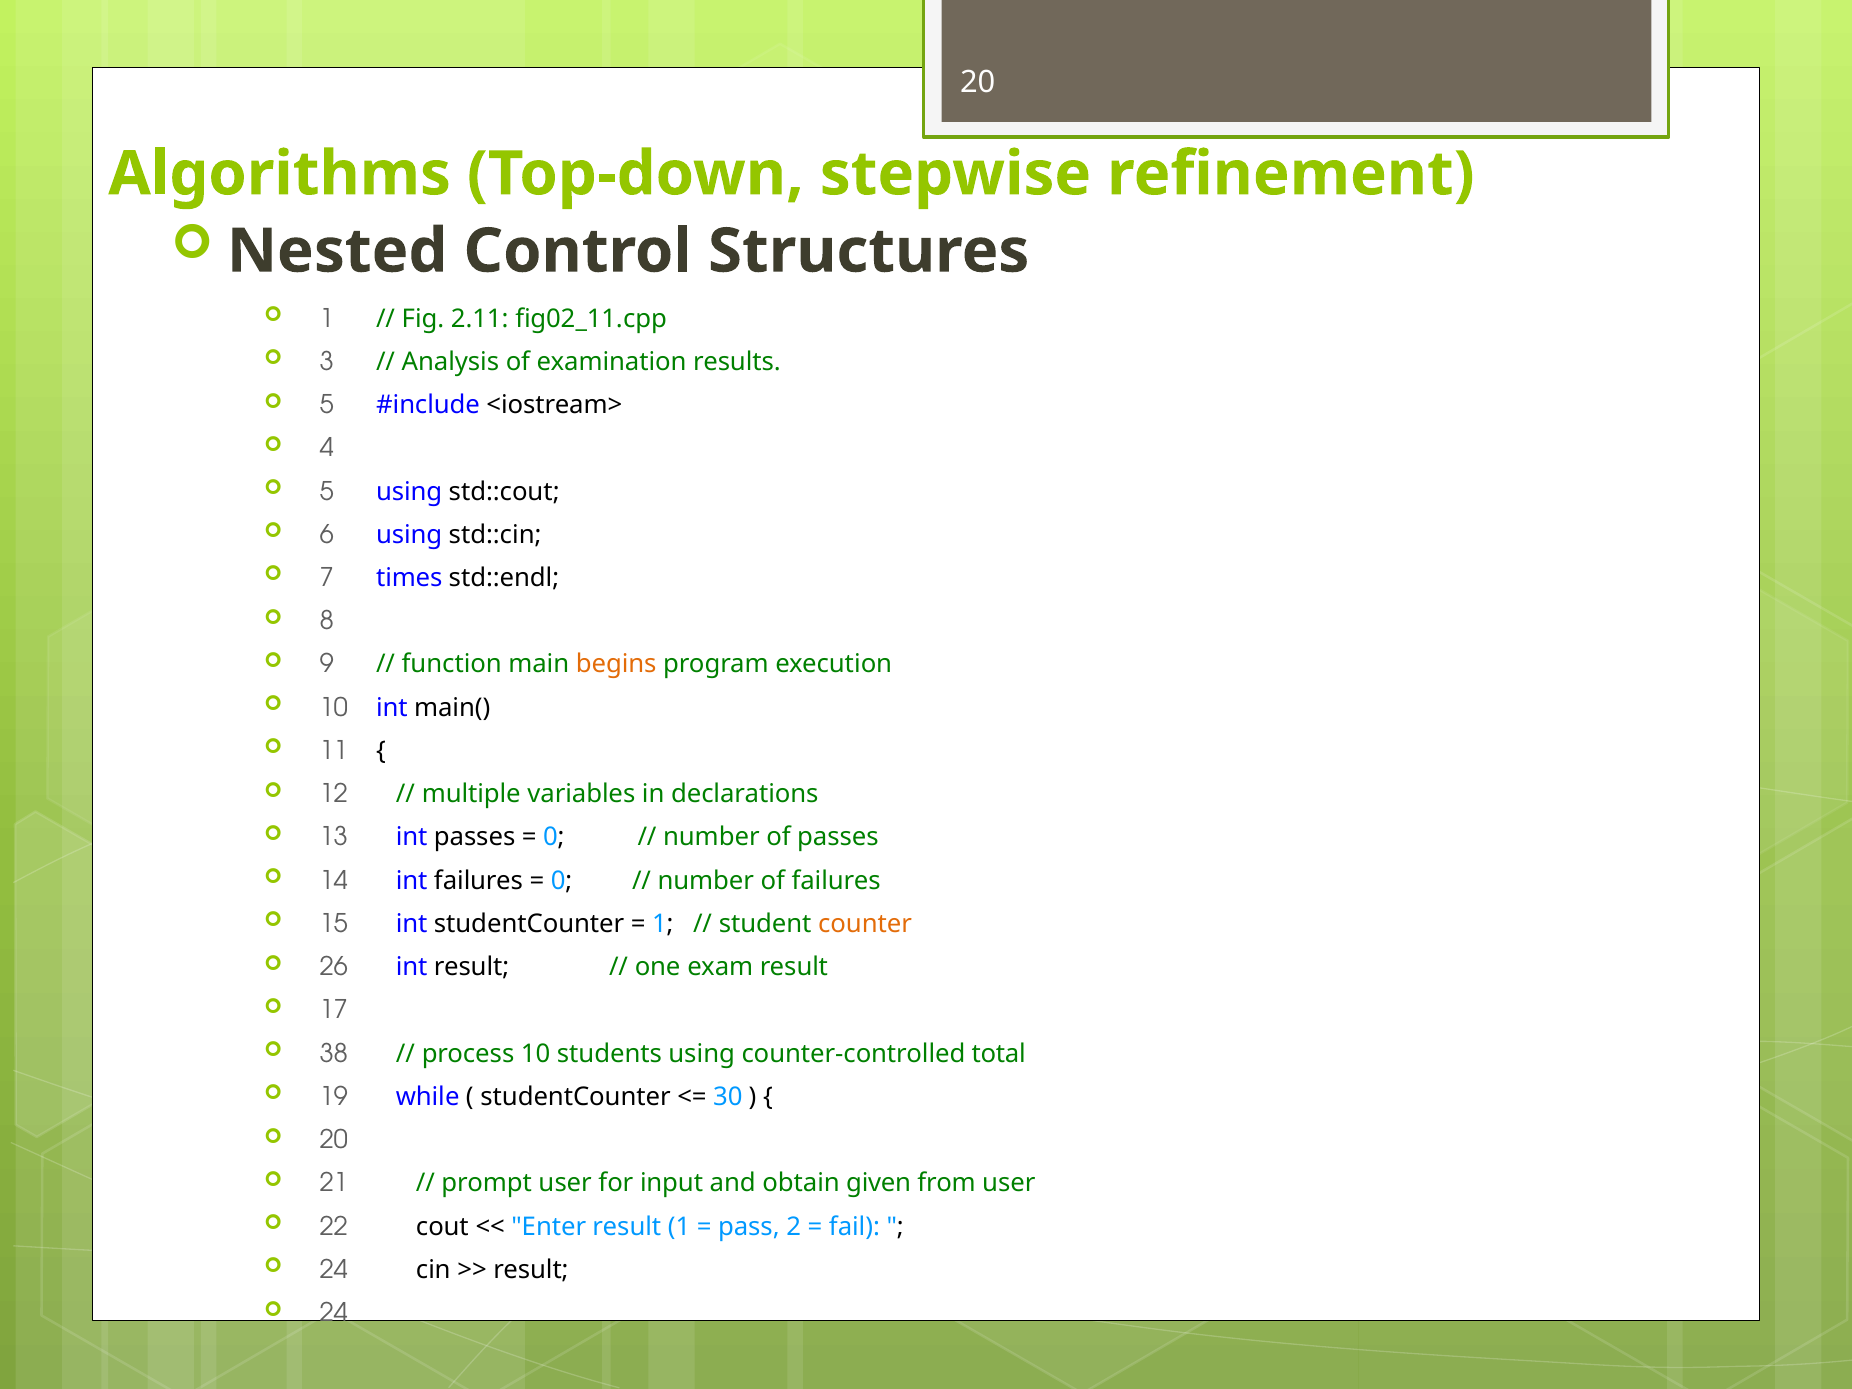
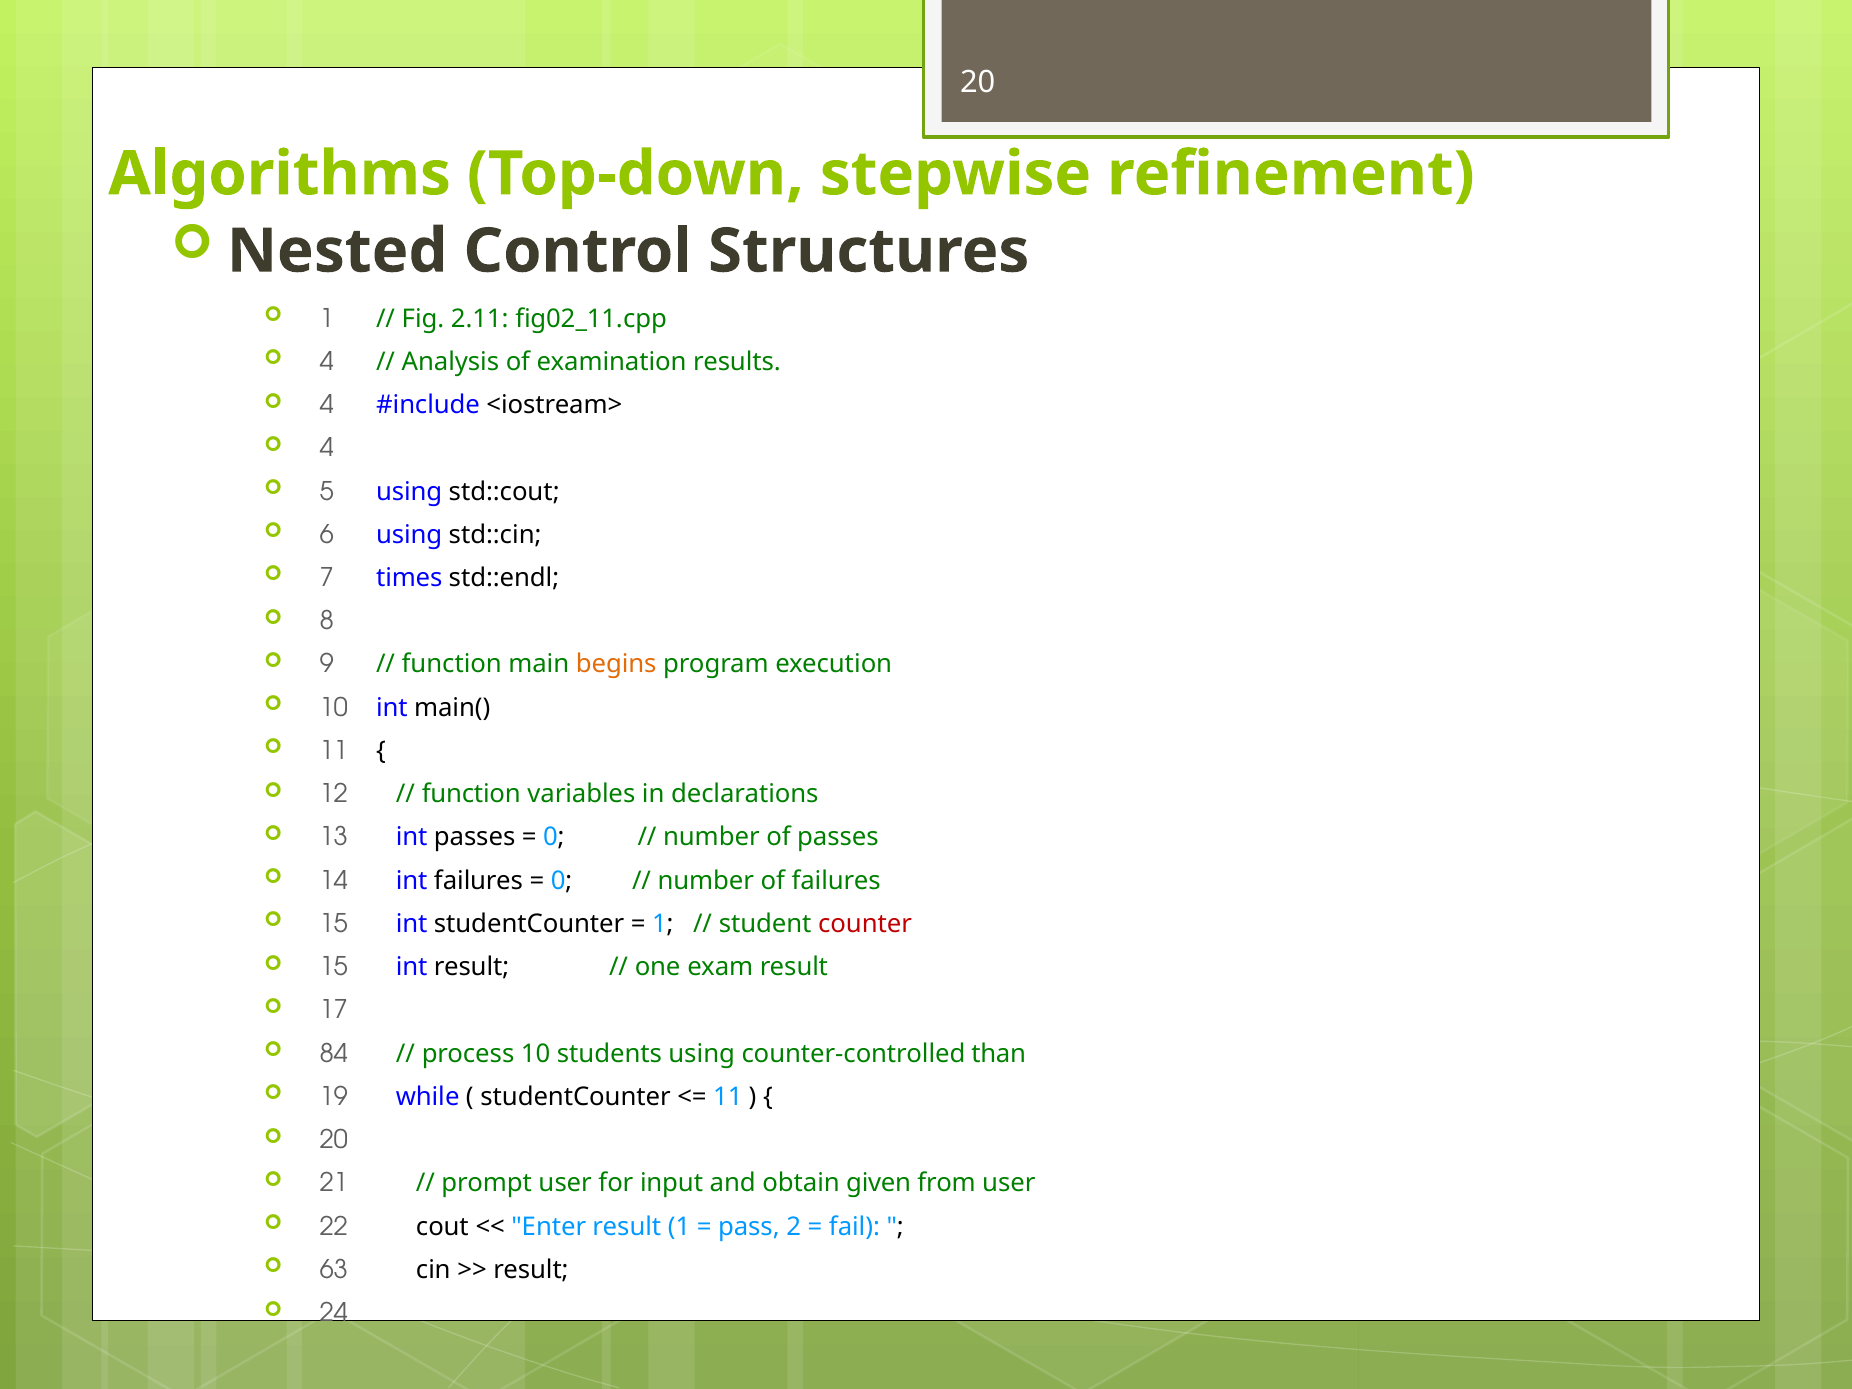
3 at (327, 362): 3 -> 4
5 at (327, 405): 5 -> 4
multiple at (471, 794): multiple -> function
counter colour: orange -> red
26 at (334, 967): 26 -> 15
38: 38 -> 84
total: total -> than
30 at (728, 1097): 30 -> 11
24 at (334, 1270): 24 -> 63
